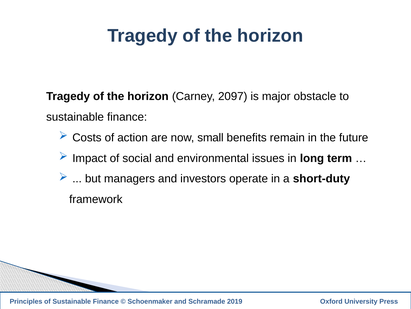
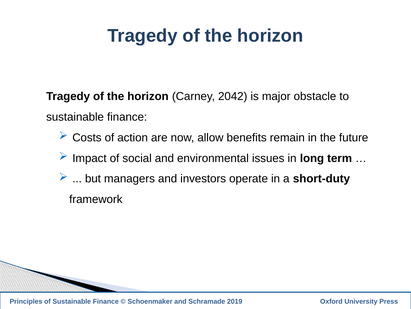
2097: 2097 -> 2042
small: small -> allow
